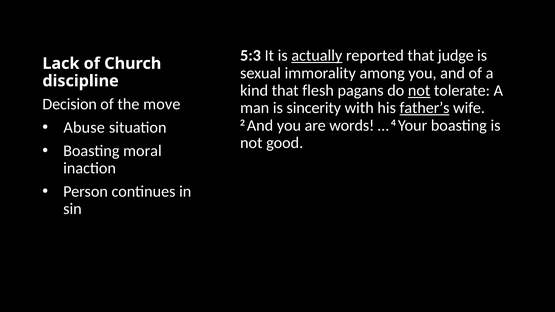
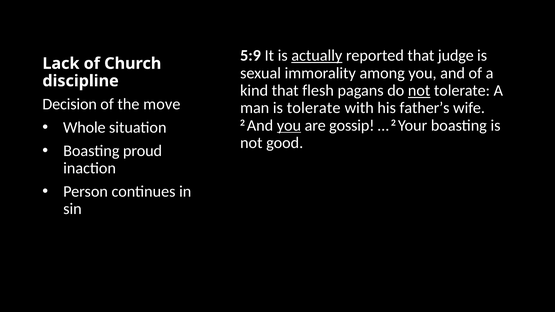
5:3: 5:3 -> 5:9
is sincerity: sincerity -> tolerate
father’s underline: present -> none
you at (289, 125) underline: none -> present
words: words -> gossip
4 at (393, 123): 4 -> 2
Abuse: Abuse -> Whole
moral: moral -> proud
